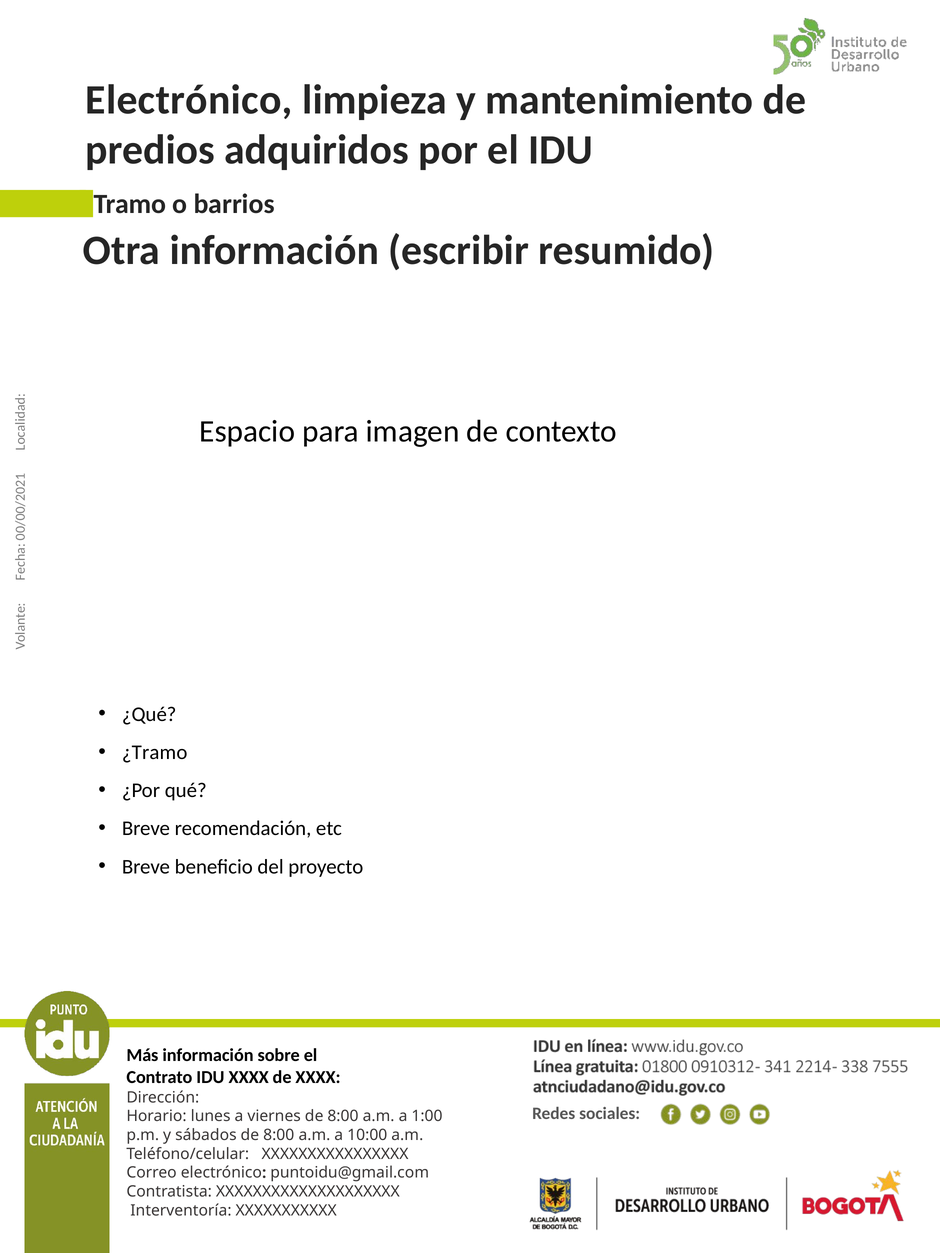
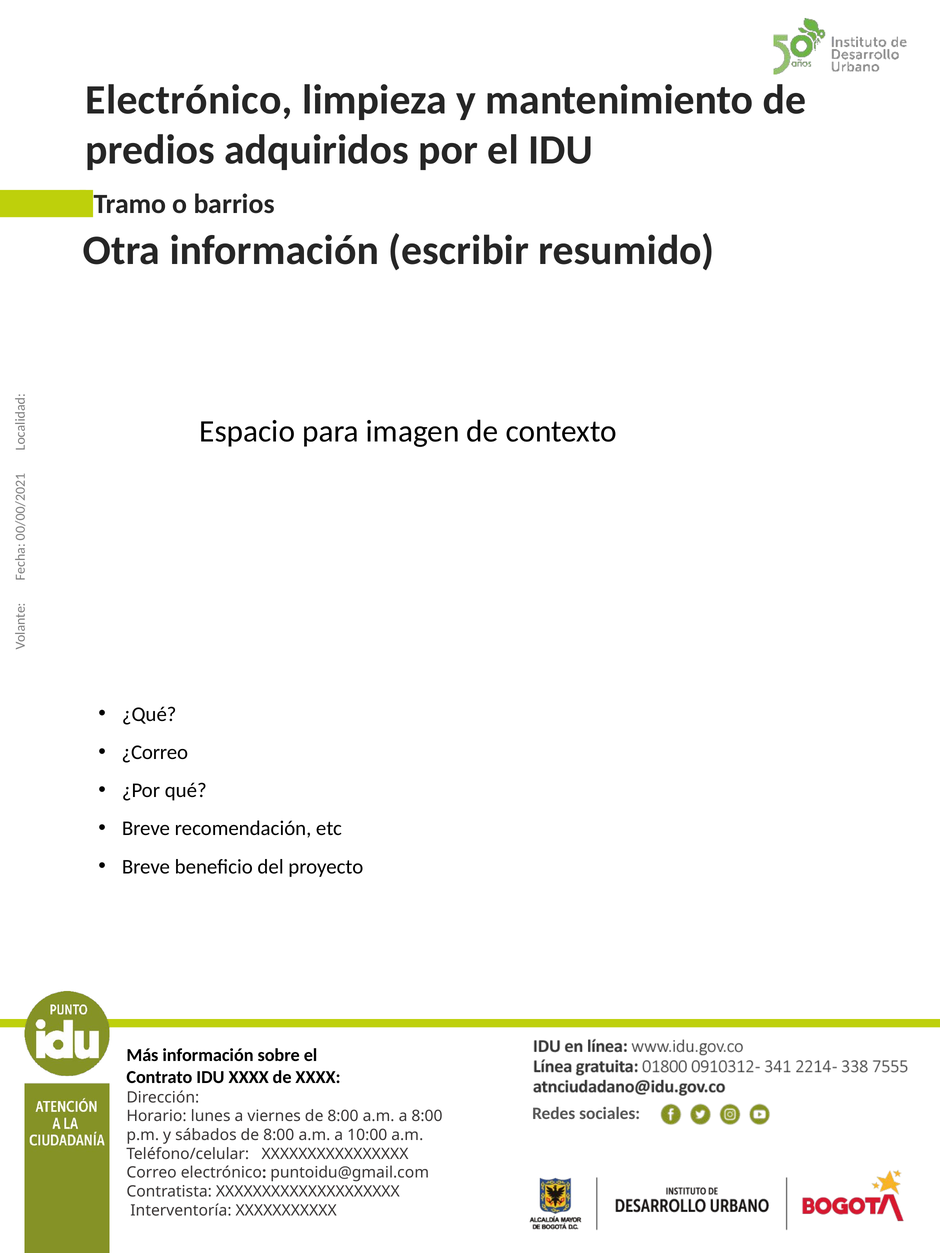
¿Tramo: ¿Tramo -> ¿Correo
a 1:00: 1:00 -> 8:00
